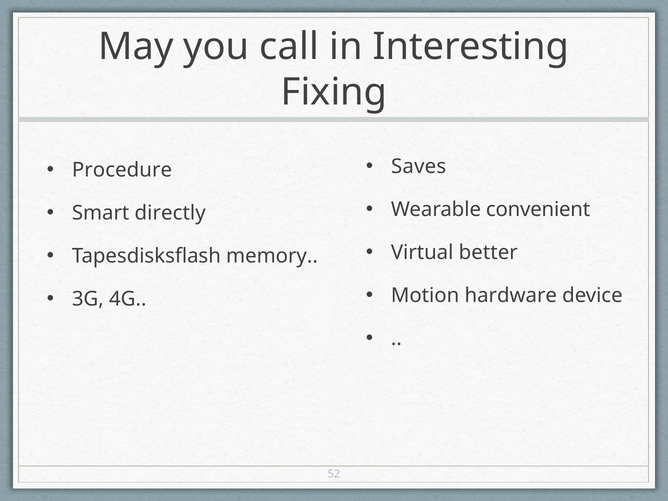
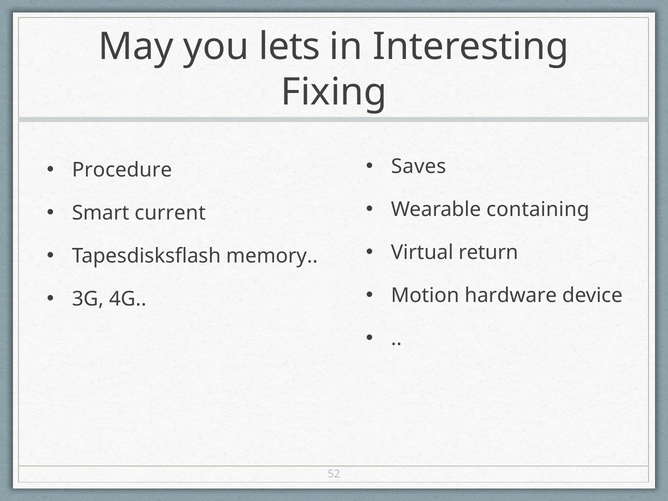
call: call -> lets
convenient: convenient -> containing
directly: directly -> current
better: better -> return
